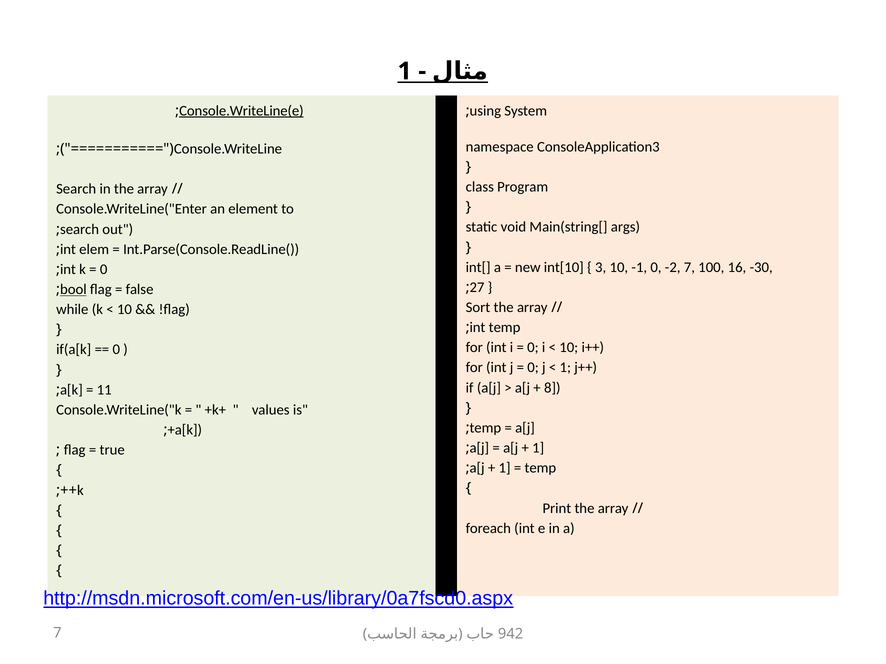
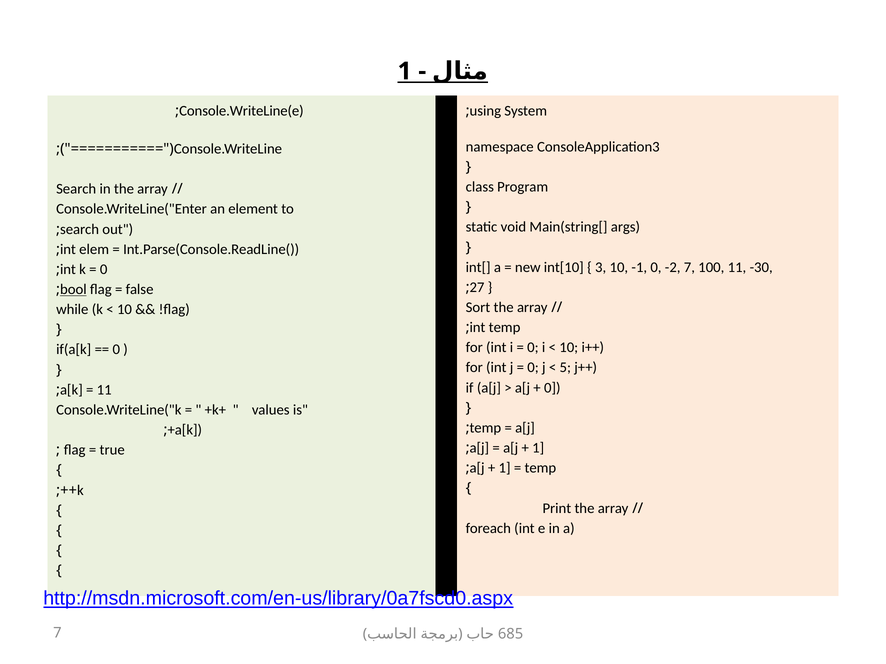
Console.WriteLine(e underline: present -> none
100 16: 16 -> 11
1 at (565, 368): 1 -> 5
8 at (552, 388): 8 -> 0
942: 942 -> 685
